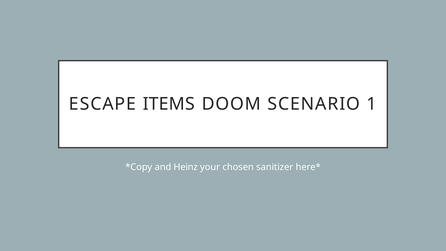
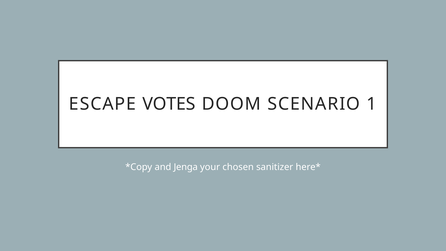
ITEMS: ITEMS -> VOTES
Heinz: Heinz -> Jenga
